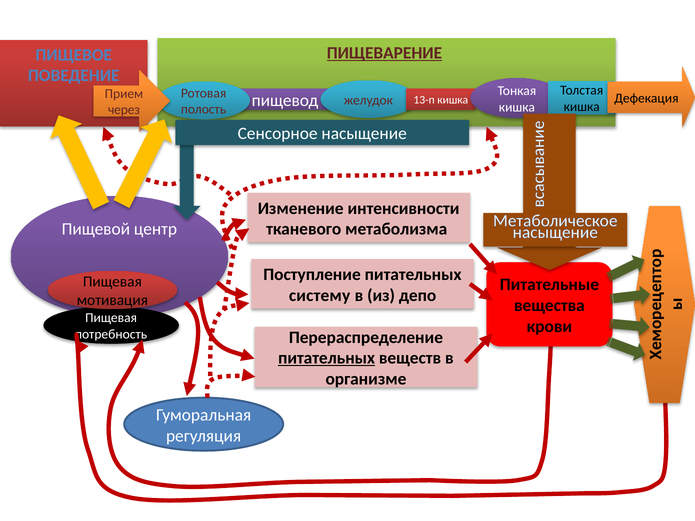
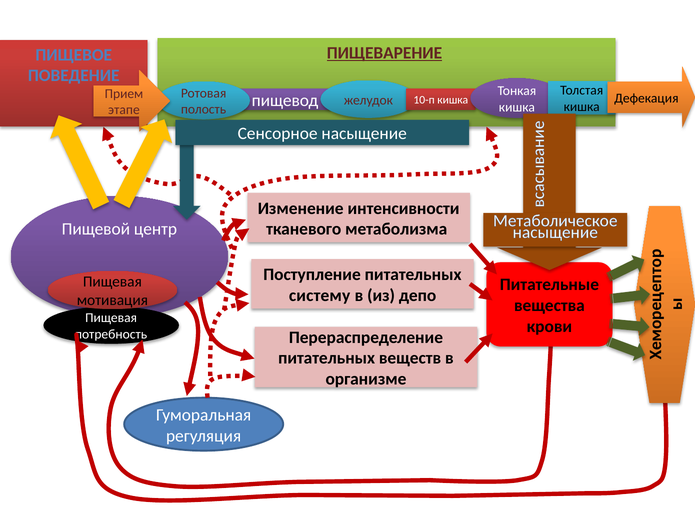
13-п: 13-п -> 10-п
через: через -> этапе
питательных at (327, 358) underline: present -> none
